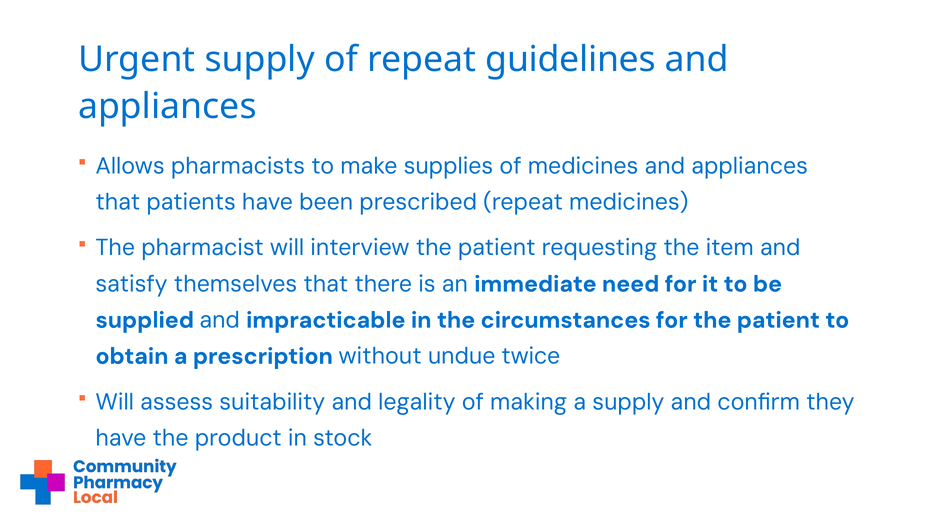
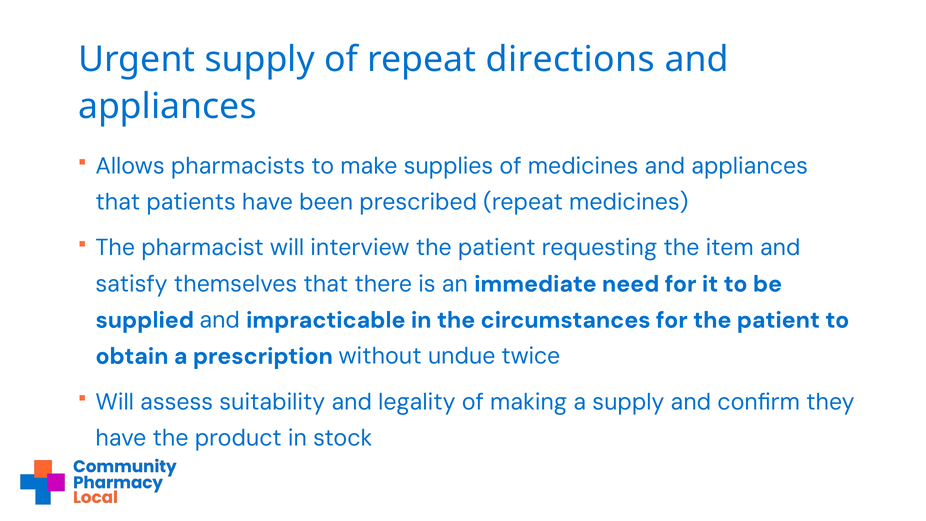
guidelines: guidelines -> directions
